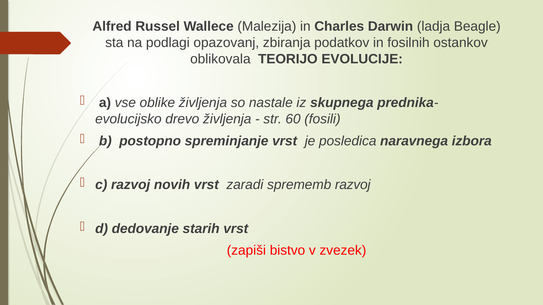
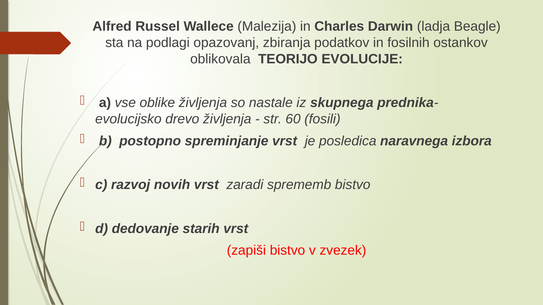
sprememb razvoj: razvoj -> bistvo
